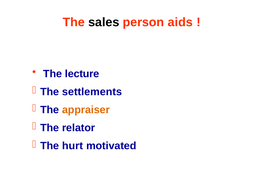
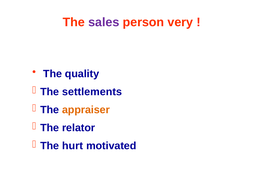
sales colour: black -> purple
aids: aids -> very
lecture: lecture -> quality
